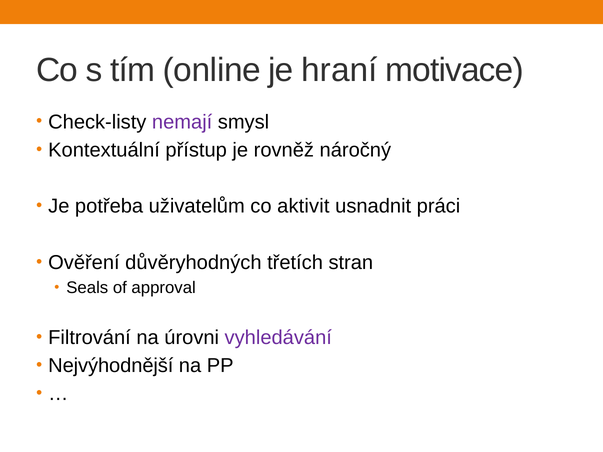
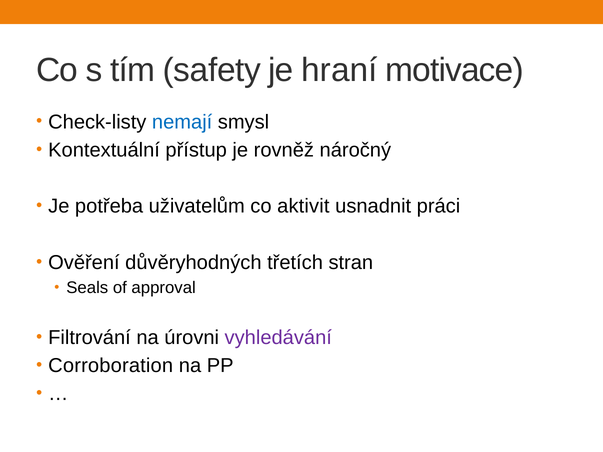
online: online -> safety
nemají colour: purple -> blue
Nejvýhodnější: Nejvýhodnější -> Corroboration
